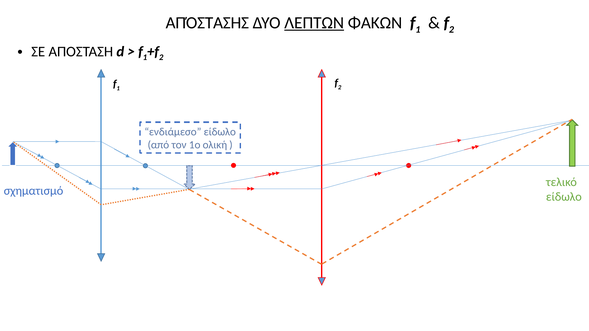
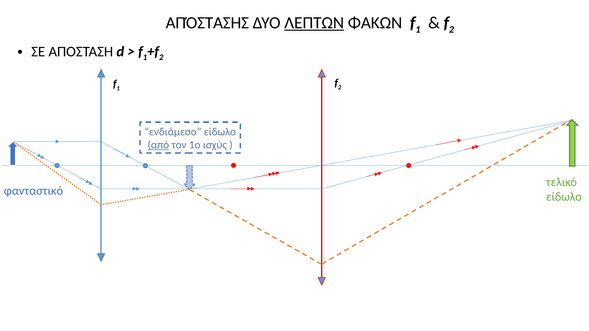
από underline: none -> present
ολική: ολική -> ισχύς
σχηματισμό: σχηματισμό -> φανταστικό
